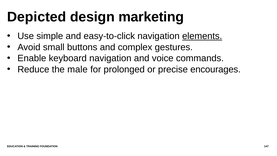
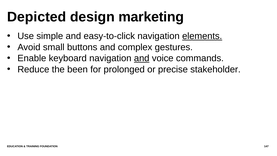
and at (142, 58) underline: none -> present
male: male -> been
encourages: encourages -> stakeholder
